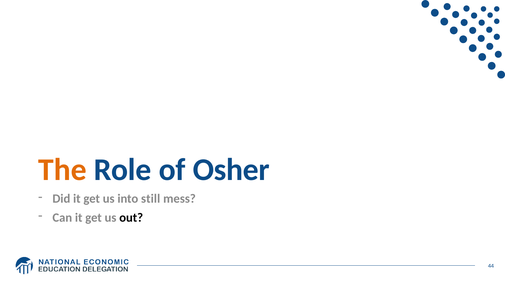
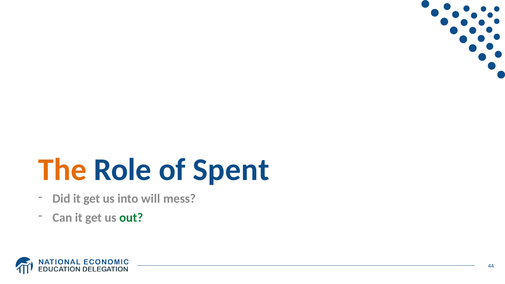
Osher: Osher -> Spent
still: still -> will
out colour: black -> green
